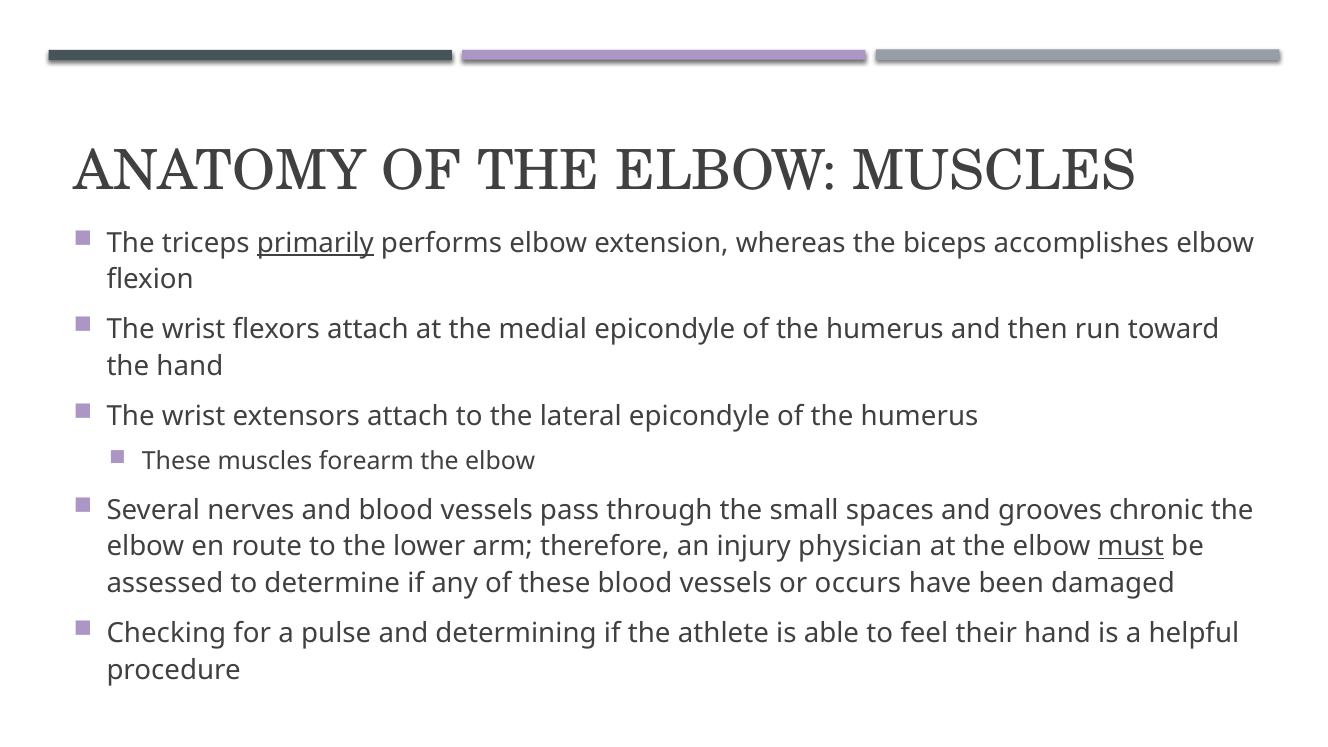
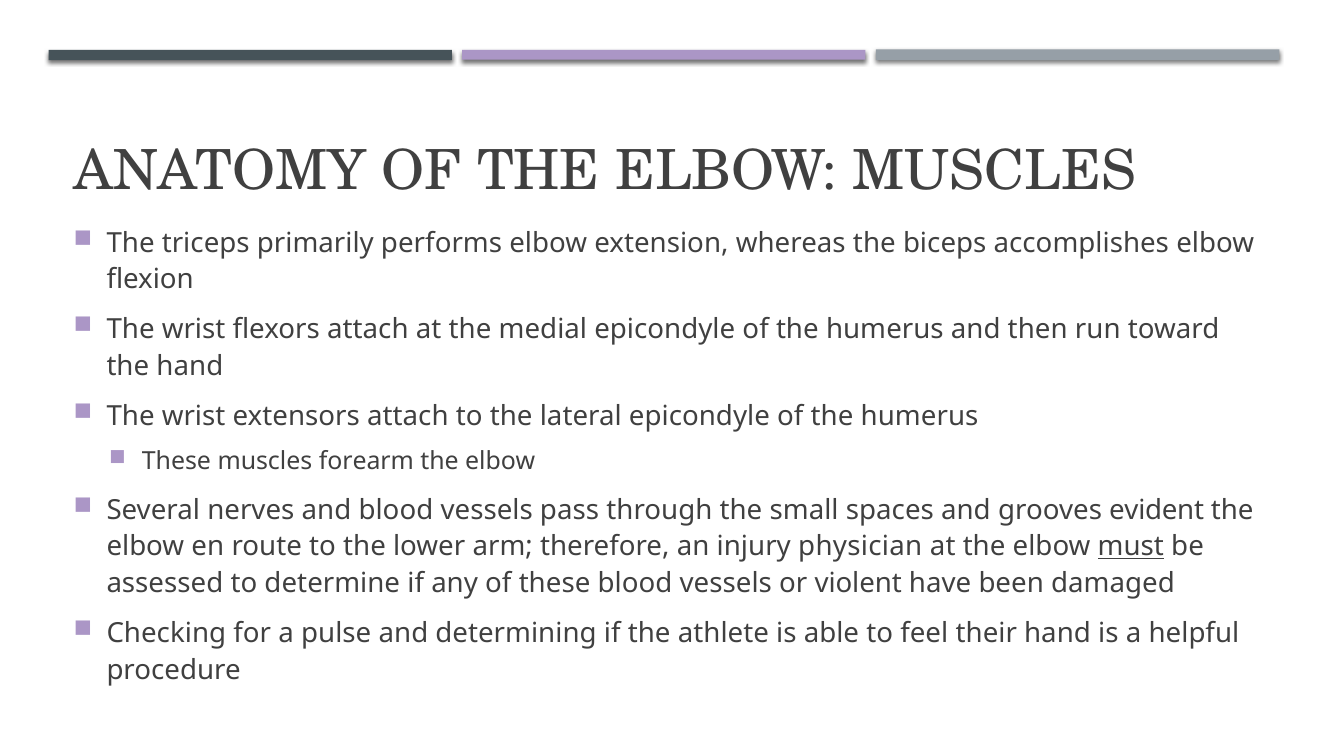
primarily underline: present -> none
chronic: chronic -> evident
occurs: occurs -> violent
